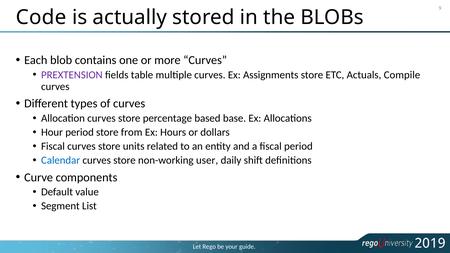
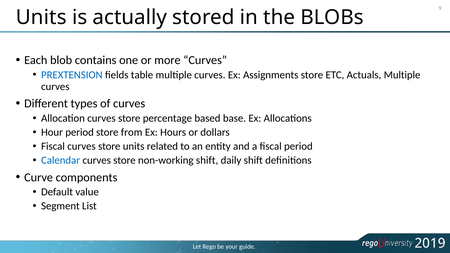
Code at (41, 17): Code -> Units
PREXTENSION colour: purple -> blue
Actuals Compile: Compile -> Multiple
non-working user: user -> shift
